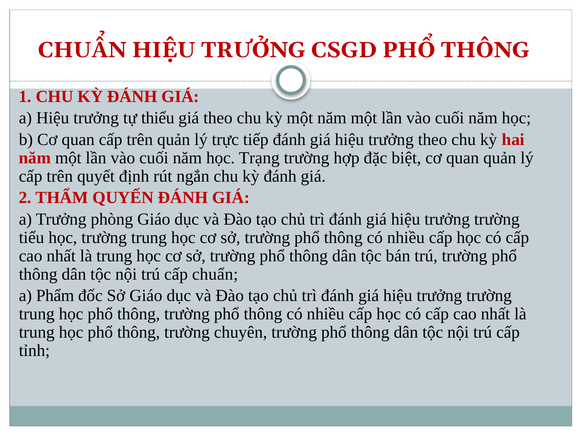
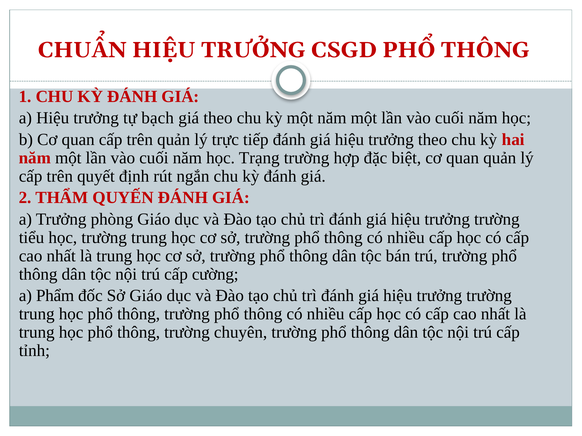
thiểu: thiểu -> bạch
cấp chuẩn: chuẩn -> cường
